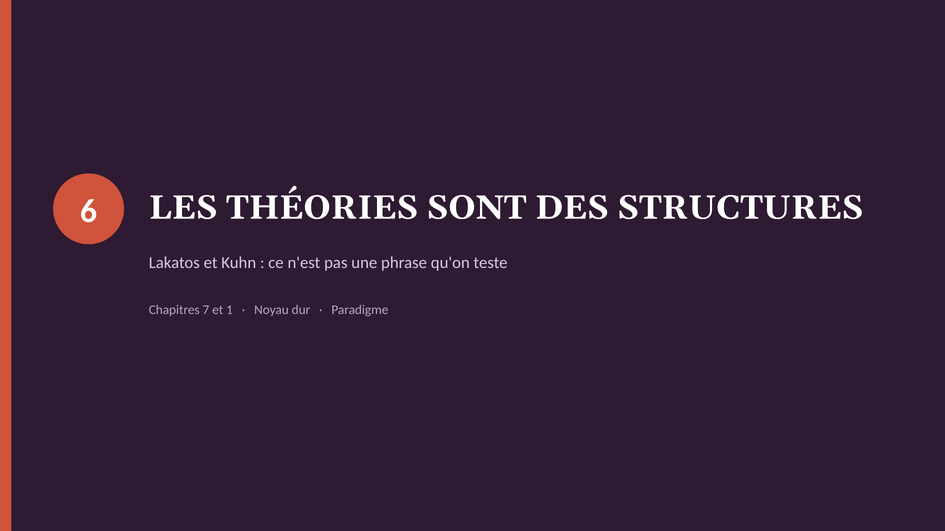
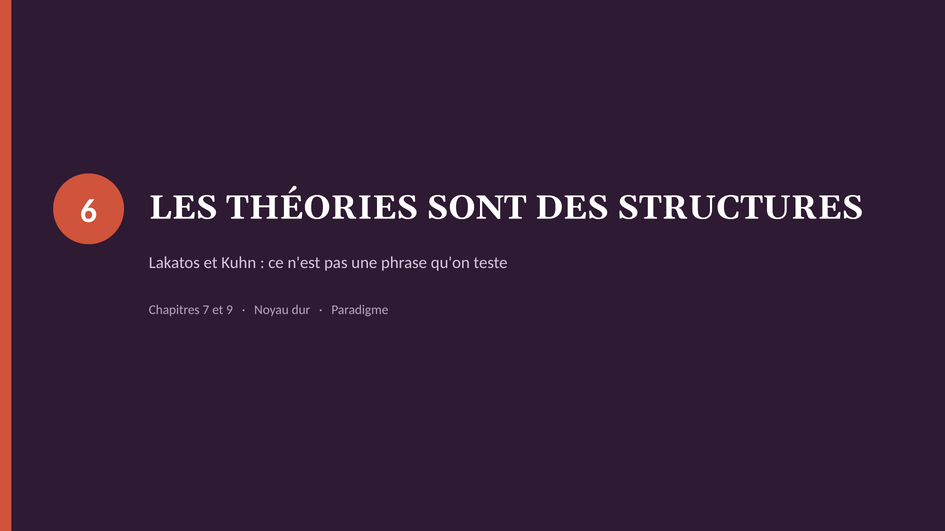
1: 1 -> 9
